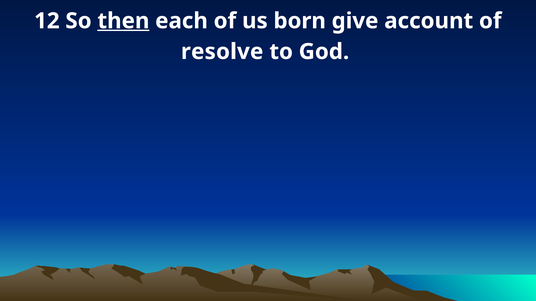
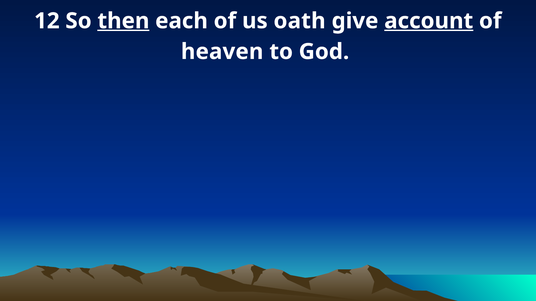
born: born -> oath
account underline: none -> present
resolve: resolve -> heaven
